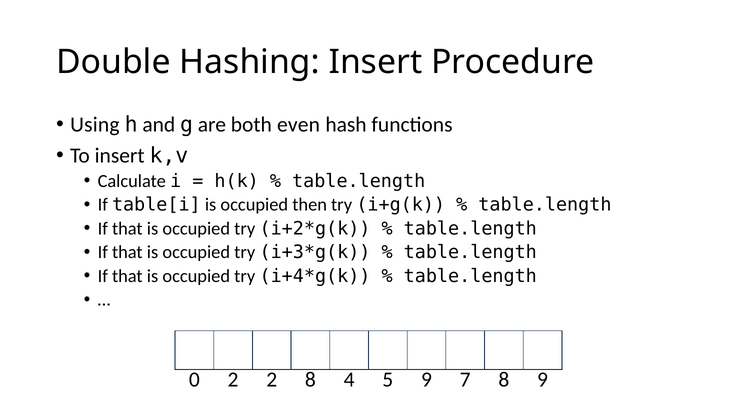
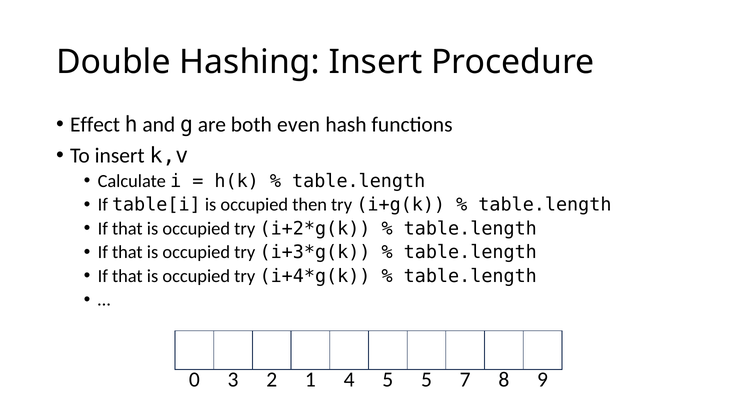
Using: Using -> Effect
0 2: 2 -> 3
2 8: 8 -> 1
5 9: 9 -> 5
